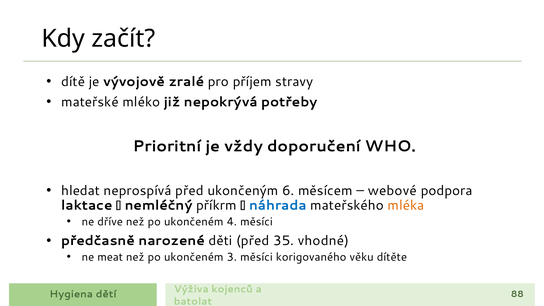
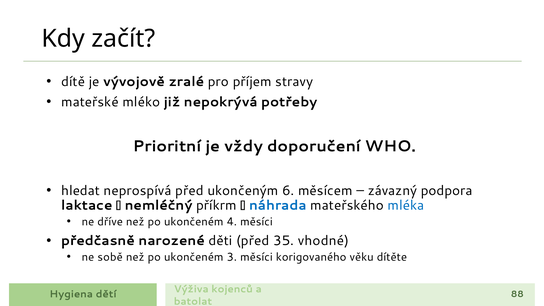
webové: webové -> závazný
mléka colour: orange -> blue
meat: meat -> sobě
